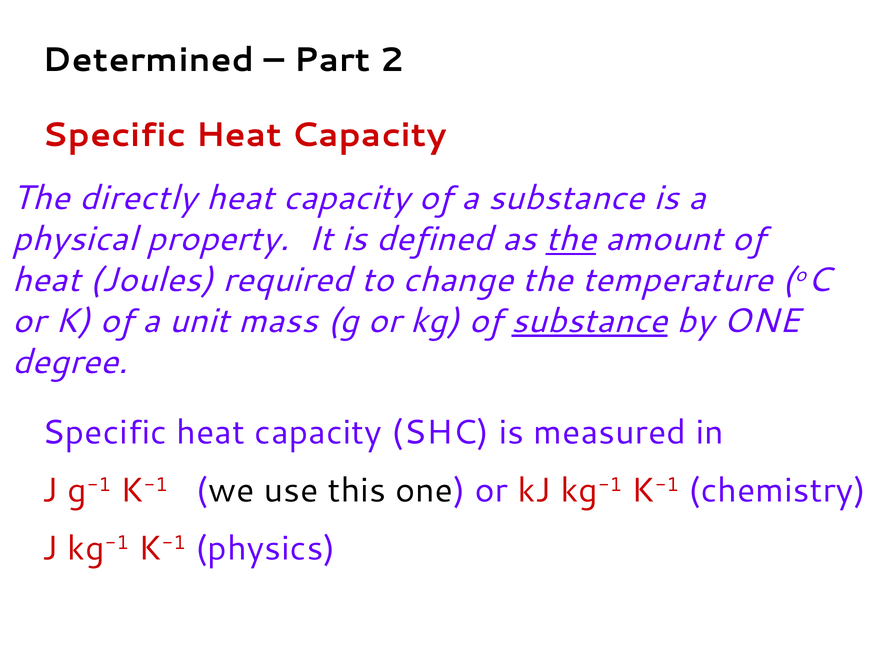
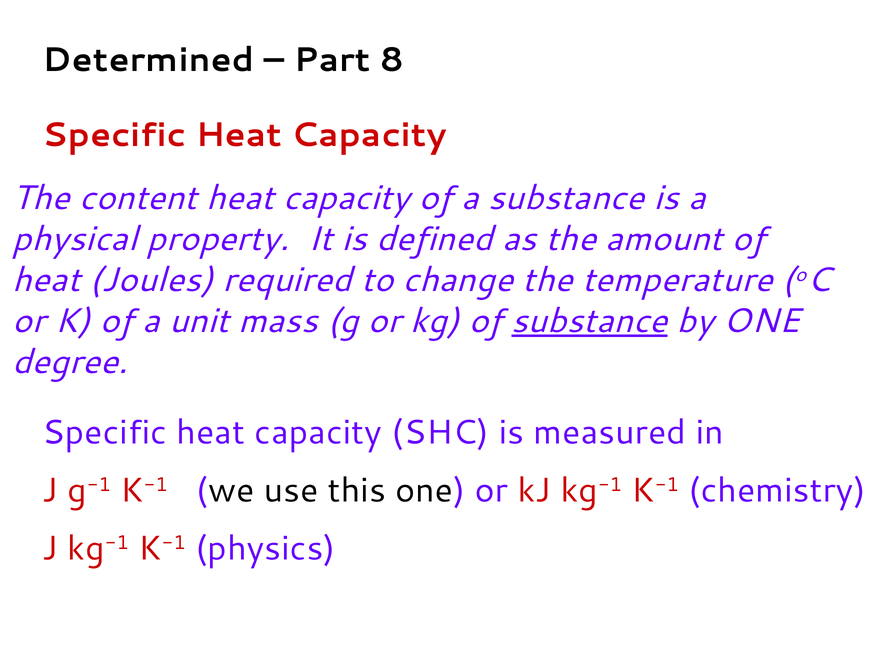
2: 2 -> 8
directly: directly -> content
the at (571, 239) underline: present -> none
